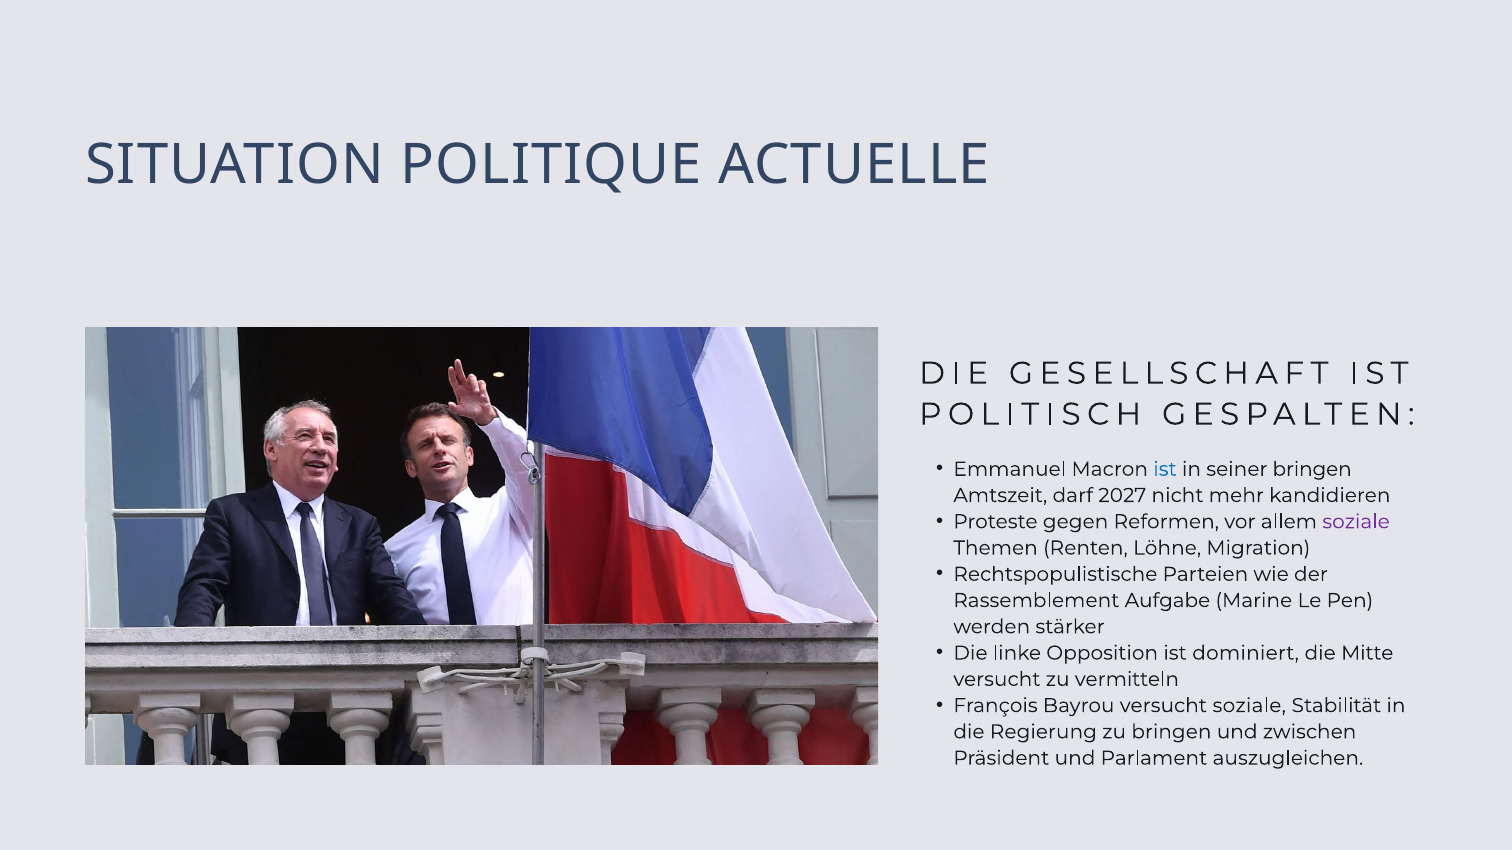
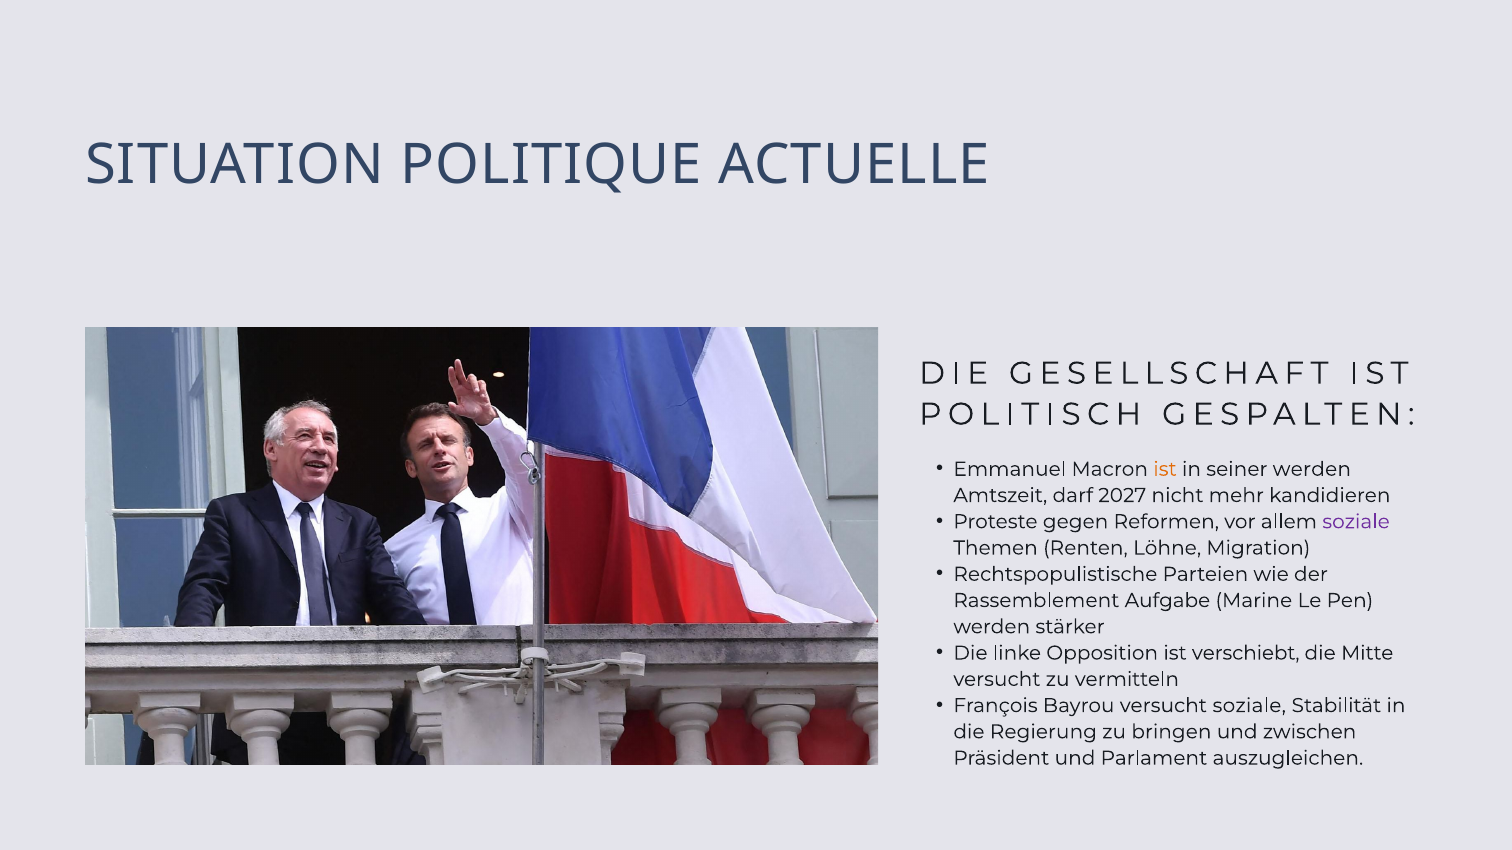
ist at (1165, 469) colour: blue -> orange
seiner bringen: bringen -> werden
dominiert: dominiert -> verschiebt
